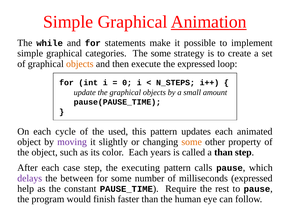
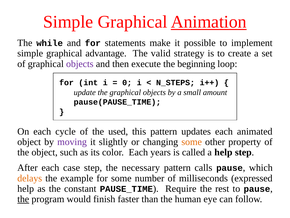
categories: categories -> advantage
The some: some -> valid
objects at (80, 64) colour: orange -> purple
the expressed: expressed -> beginning
a than: than -> help
executing: executing -> necessary
delays colour: purple -> orange
between: between -> example
the at (23, 199) underline: none -> present
